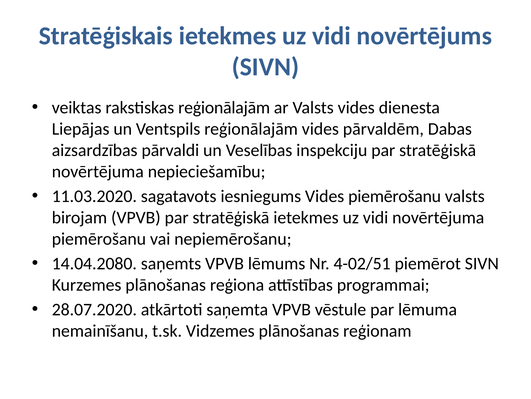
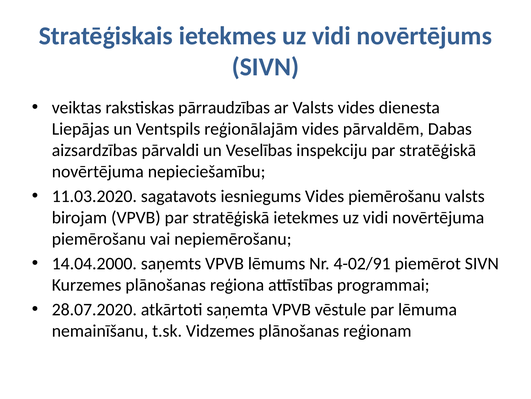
rakstiskas reģionālajām: reģionālajām -> pārraudzības
14.04.2080: 14.04.2080 -> 14.04.2000
4-02/51: 4-02/51 -> 4-02/91
